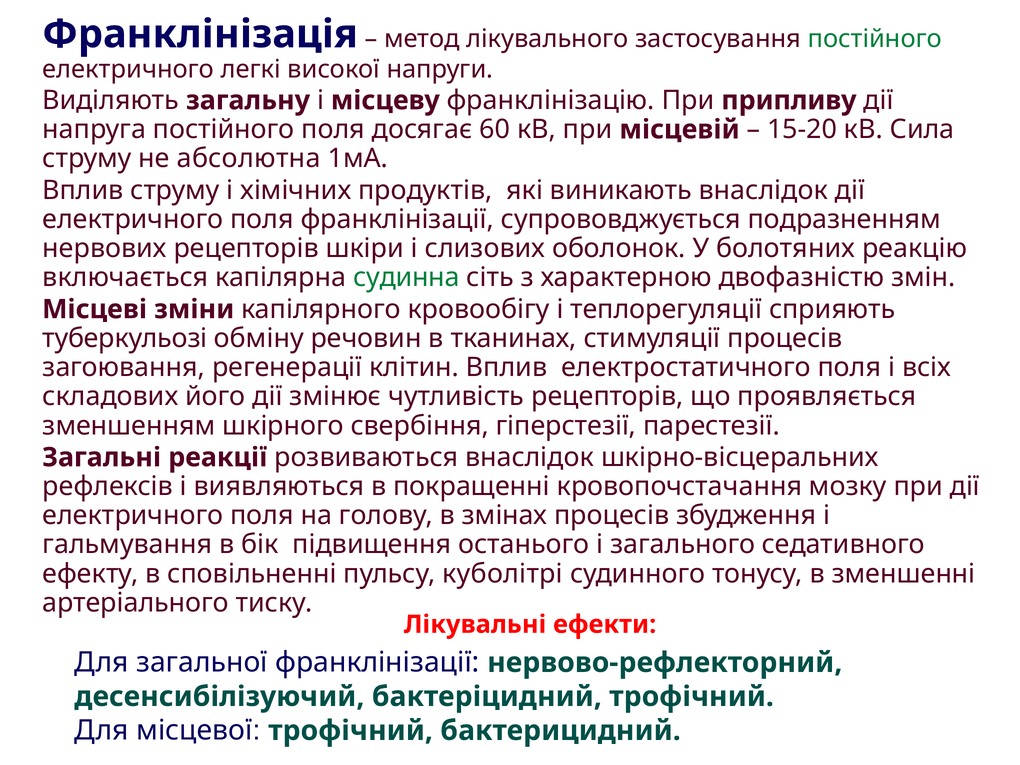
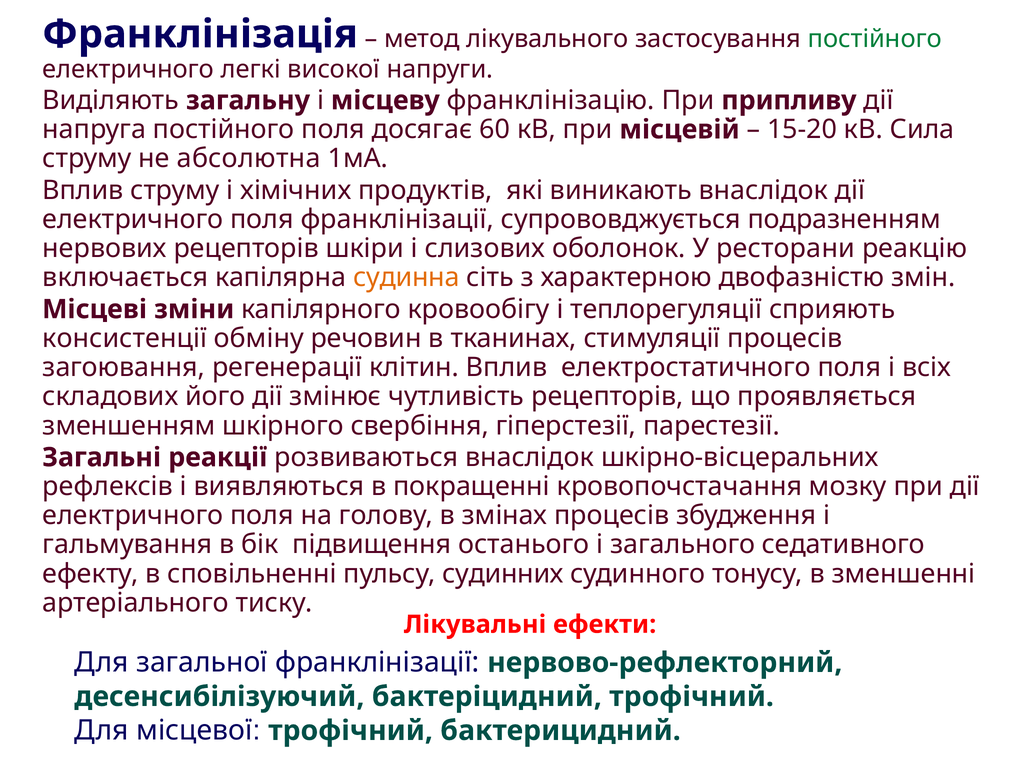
болотяних: болотяних -> ресторани
судинна colour: green -> orange
туберкульозі: туберкульозі -> консистенції
куболітрі: куболітрі -> судинних
